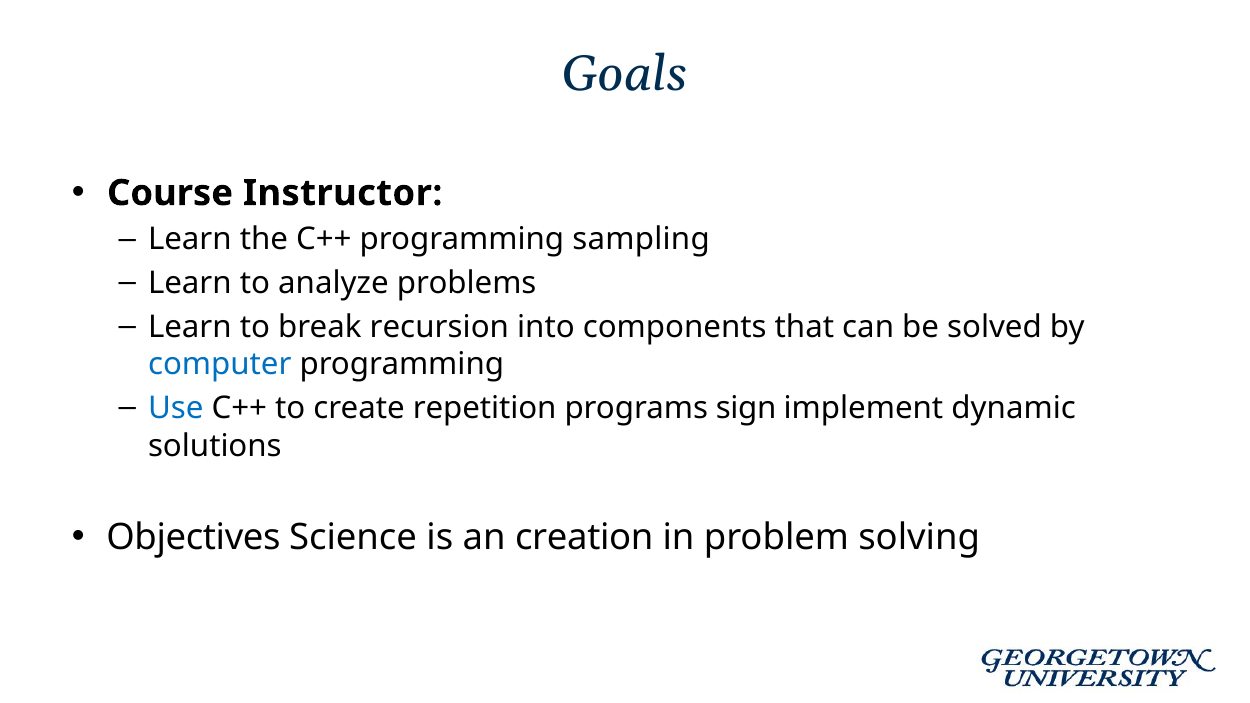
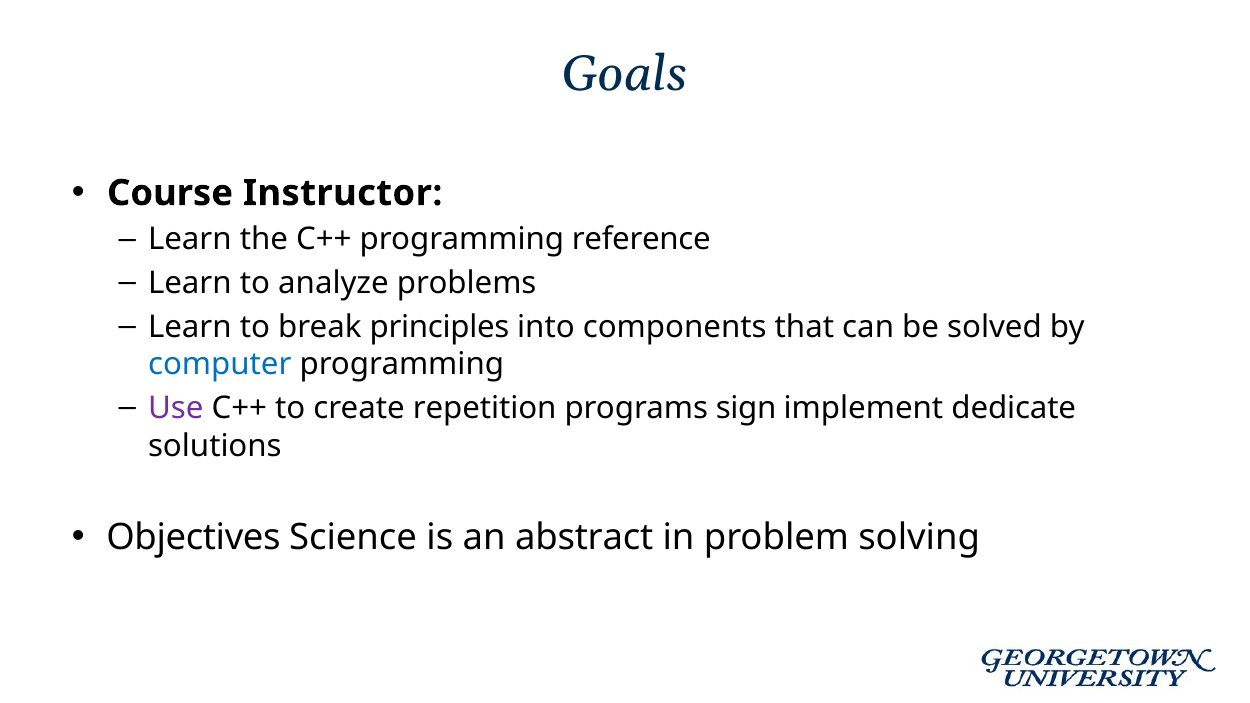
sampling: sampling -> reference
recursion: recursion -> principles
Use colour: blue -> purple
dynamic: dynamic -> dedicate
creation: creation -> abstract
